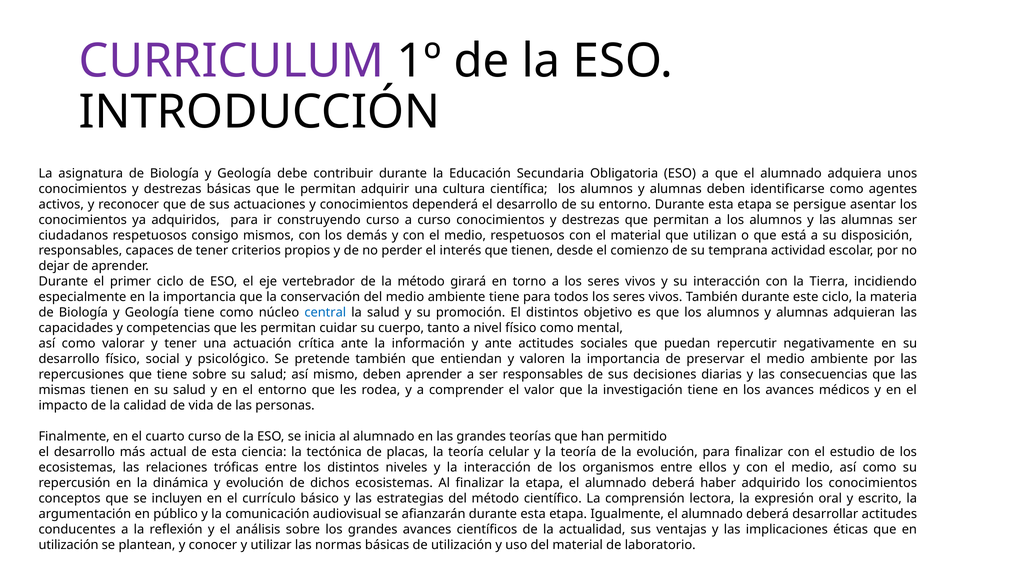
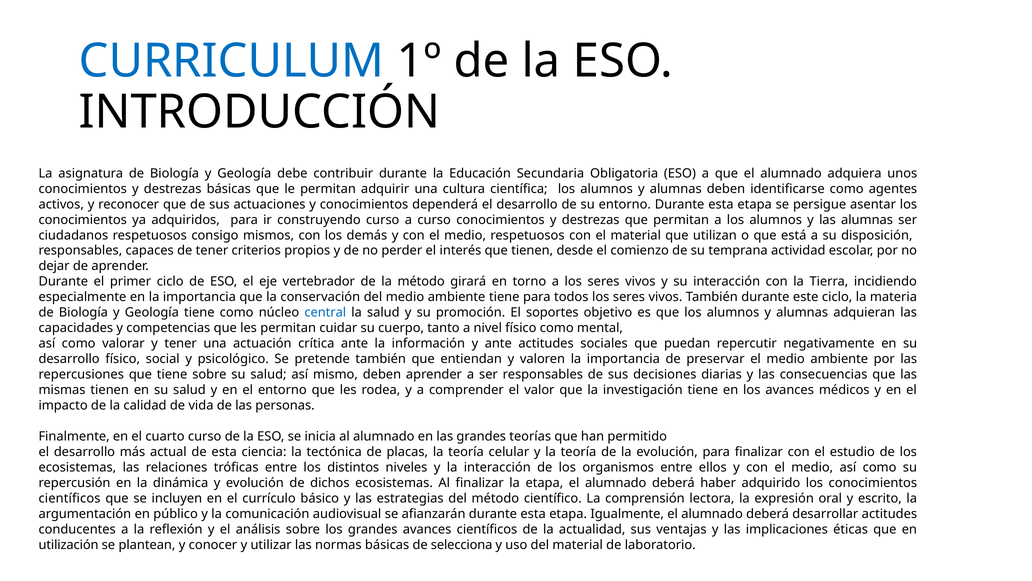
CURRICULUM colour: purple -> blue
El distintos: distintos -> soportes
conceptos at (70, 498): conceptos -> científicos
de utilización: utilización -> selecciona
